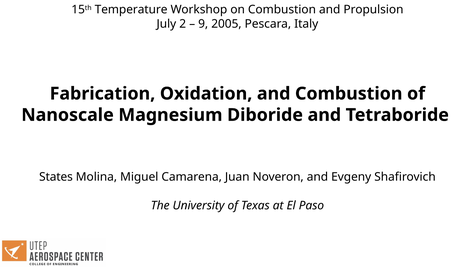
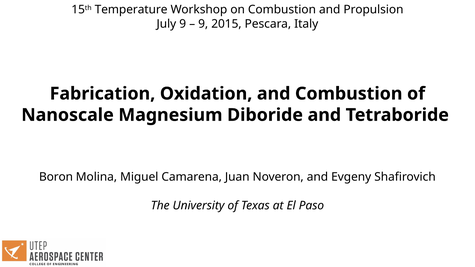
July 2: 2 -> 9
2005: 2005 -> 2015
States: States -> Boron
